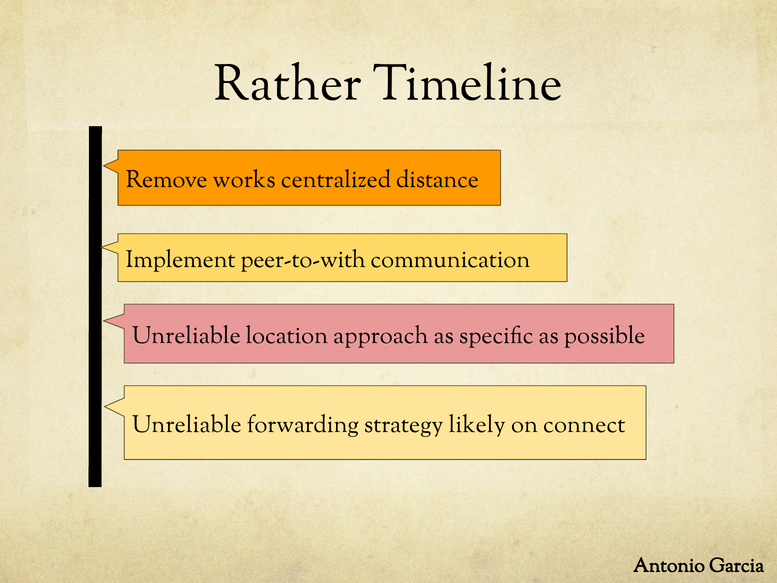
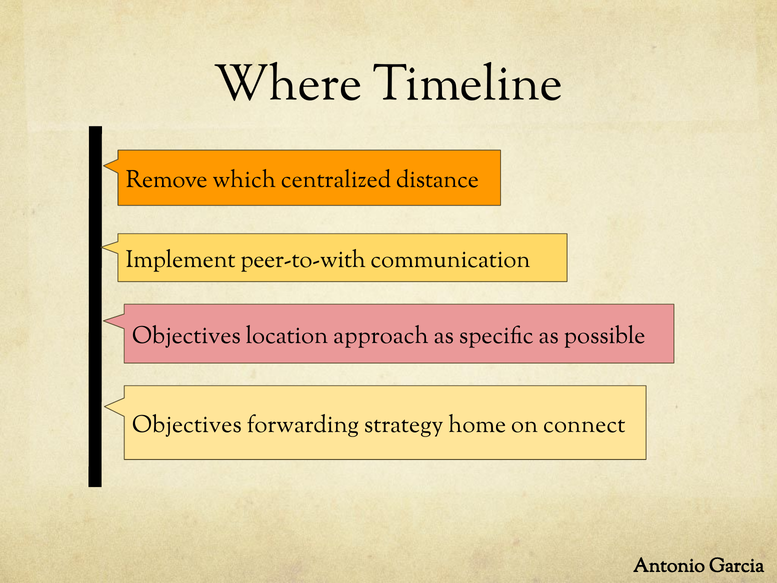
Rather: Rather -> Where
works: works -> which
Unreliable at (186, 335): Unreliable -> Objectives
Unreliable at (187, 424): Unreliable -> Objectives
likely: likely -> home
